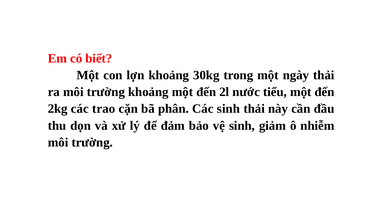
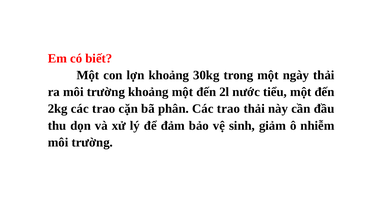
phân Các sinh: sinh -> trao
